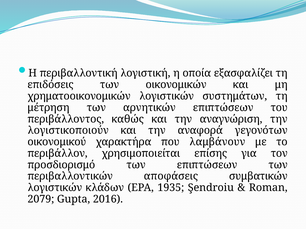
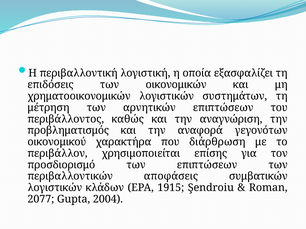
λογιστικοποιούν: λογιστικοποιούν -> προβληματισμός
λαμβάνουν: λαμβάνουν -> διάρθρωση
1935: 1935 -> 1915
2079: 2079 -> 2077
2016: 2016 -> 2004
